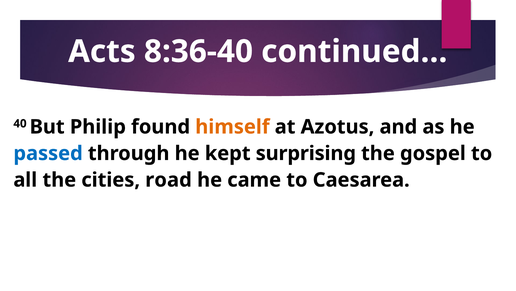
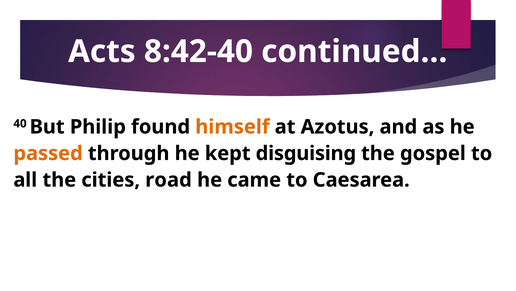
8:36-40: 8:36-40 -> 8:42-40
passed colour: blue -> orange
surprising: surprising -> disguising
